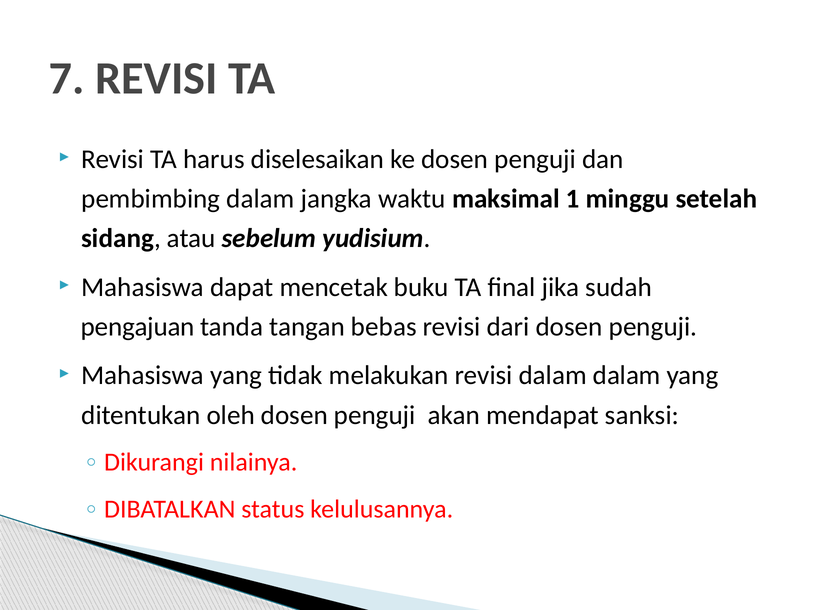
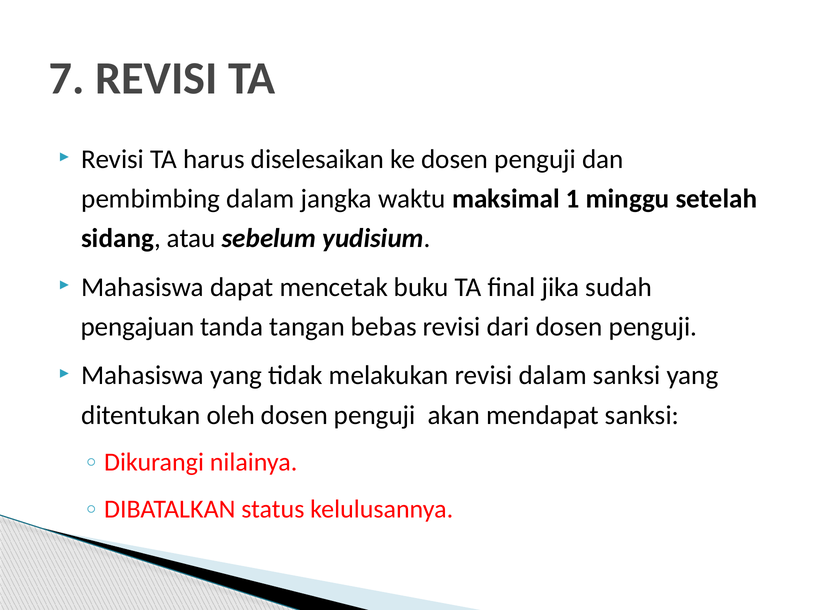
dalam dalam: dalam -> sanksi
